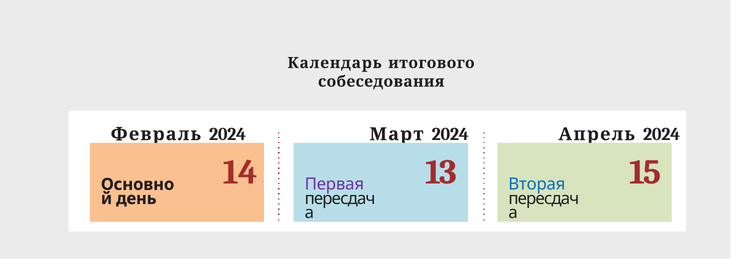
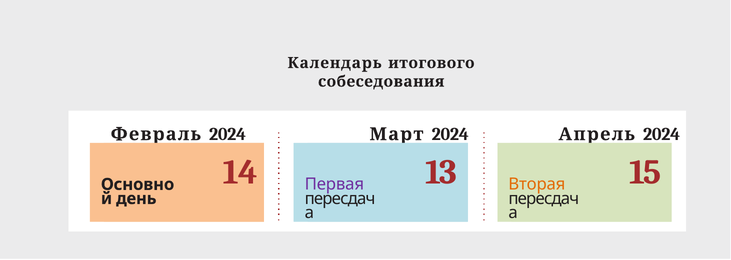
Вторая colour: blue -> orange
